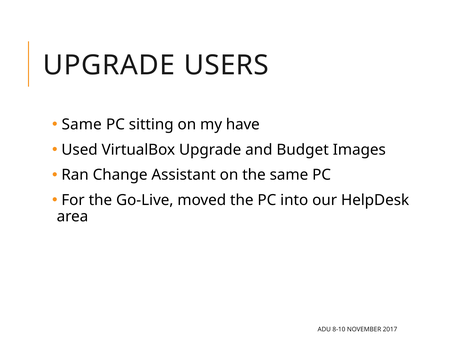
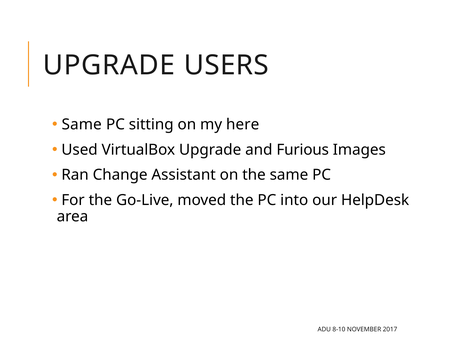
have: have -> here
Budget: Budget -> Furious
